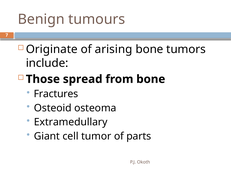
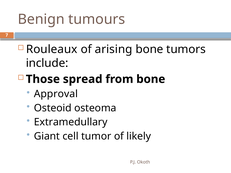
Originate: Originate -> Rouleaux
Fractures: Fractures -> Approval
parts: parts -> likely
